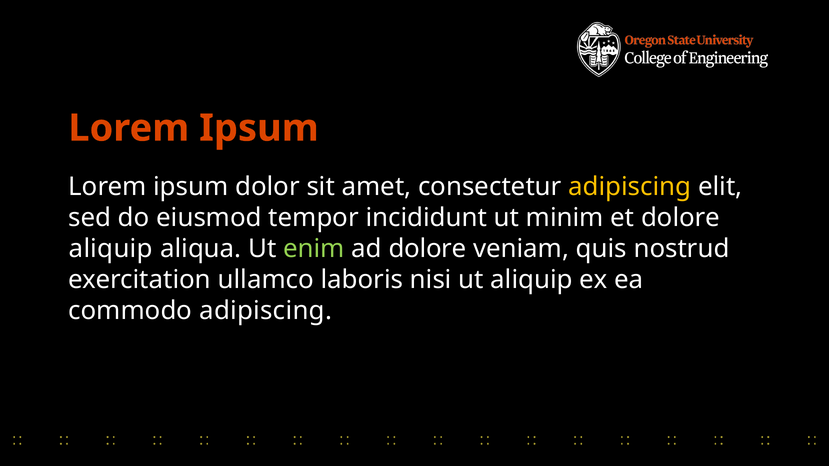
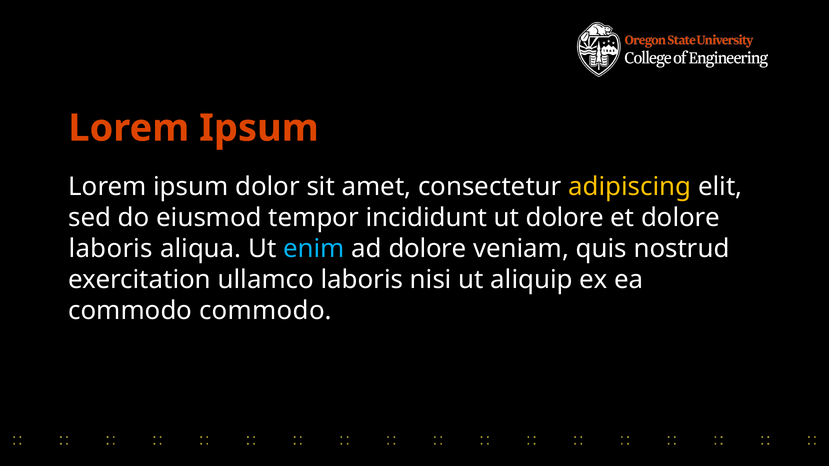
ut minim: minim -> dolore
aliquip at (111, 249): aliquip -> laboris
enim colour: light green -> light blue
commodo adipiscing: adipiscing -> commodo
